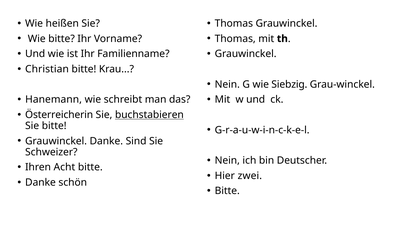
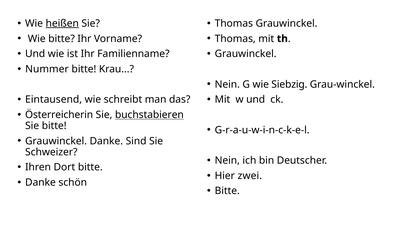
heißen underline: none -> present
Christian: Christian -> Nummer
Hanemann: Hanemann -> Eintausend
Acht: Acht -> Dort
